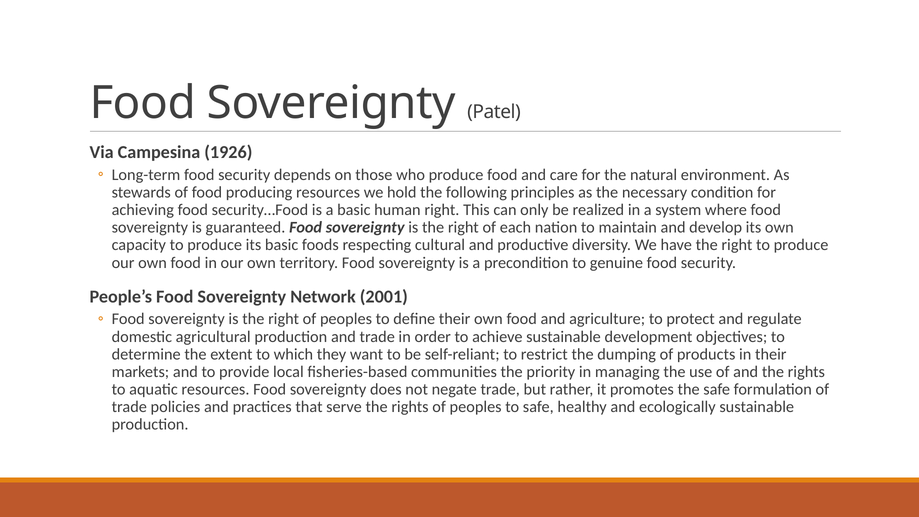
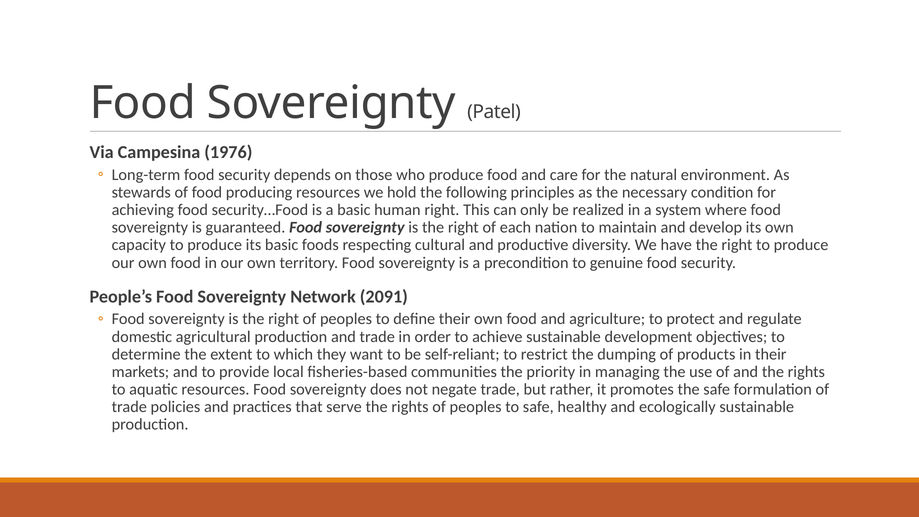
1926: 1926 -> 1976
2001: 2001 -> 2091
